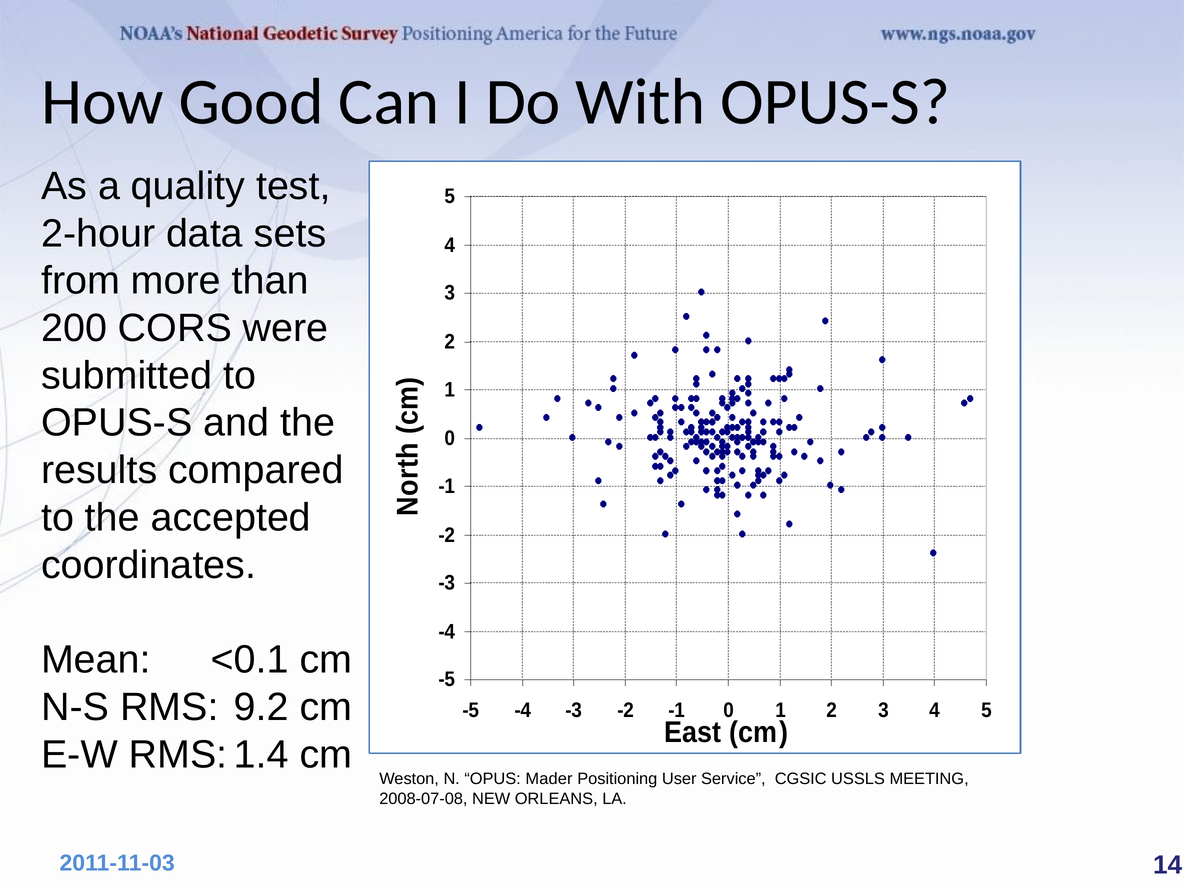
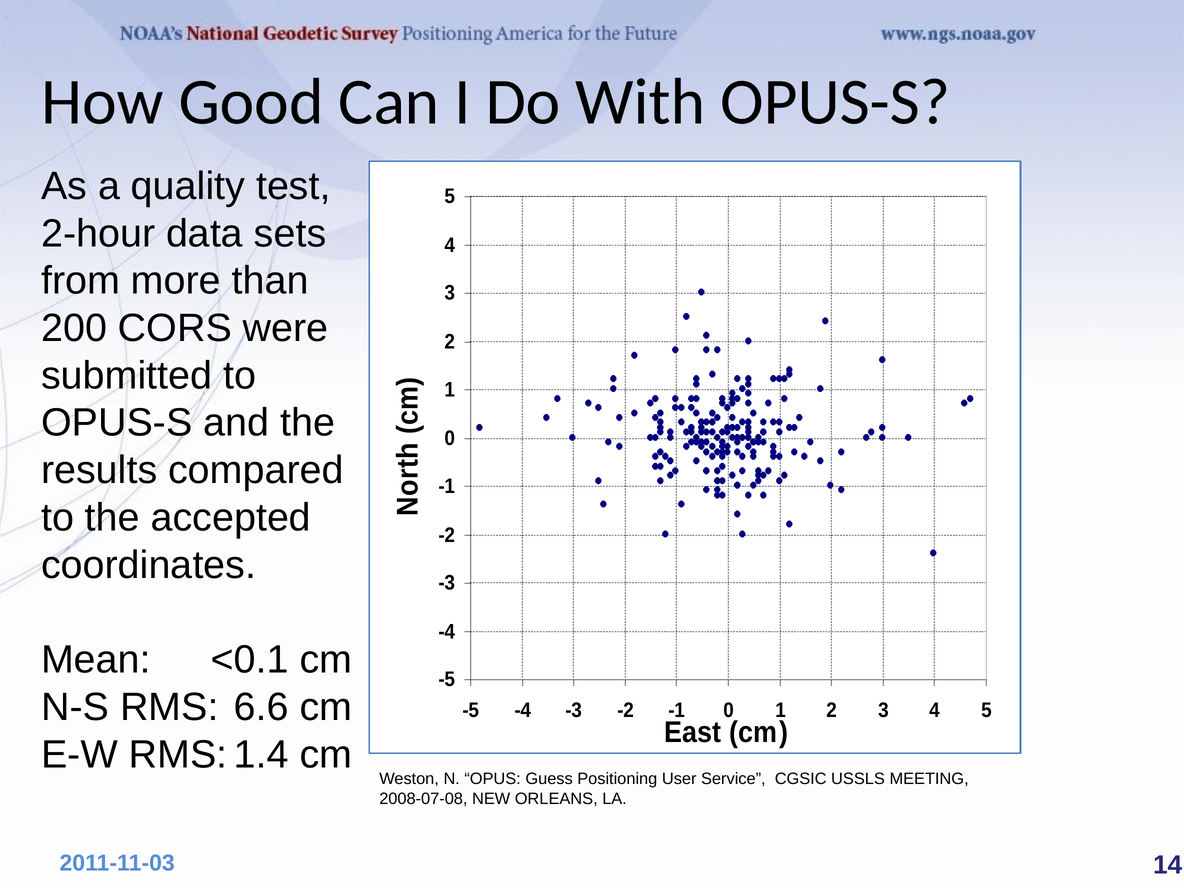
9.2: 9.2 -> 6.6
Mader: Mader -> Guess
